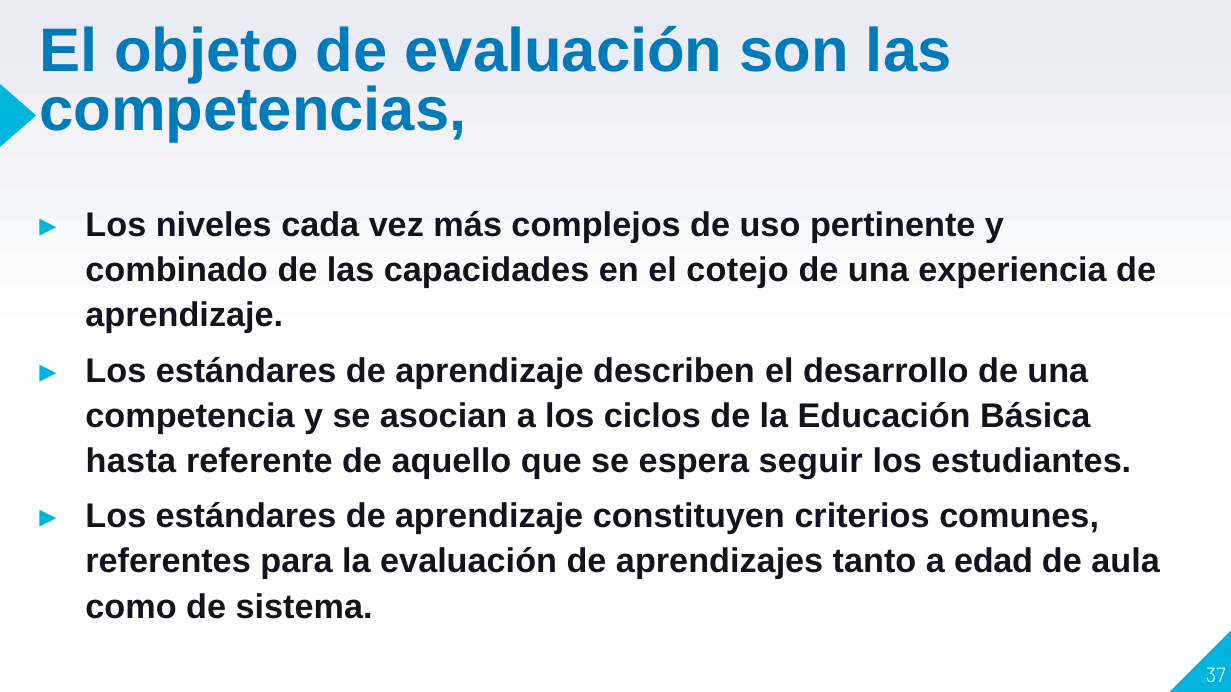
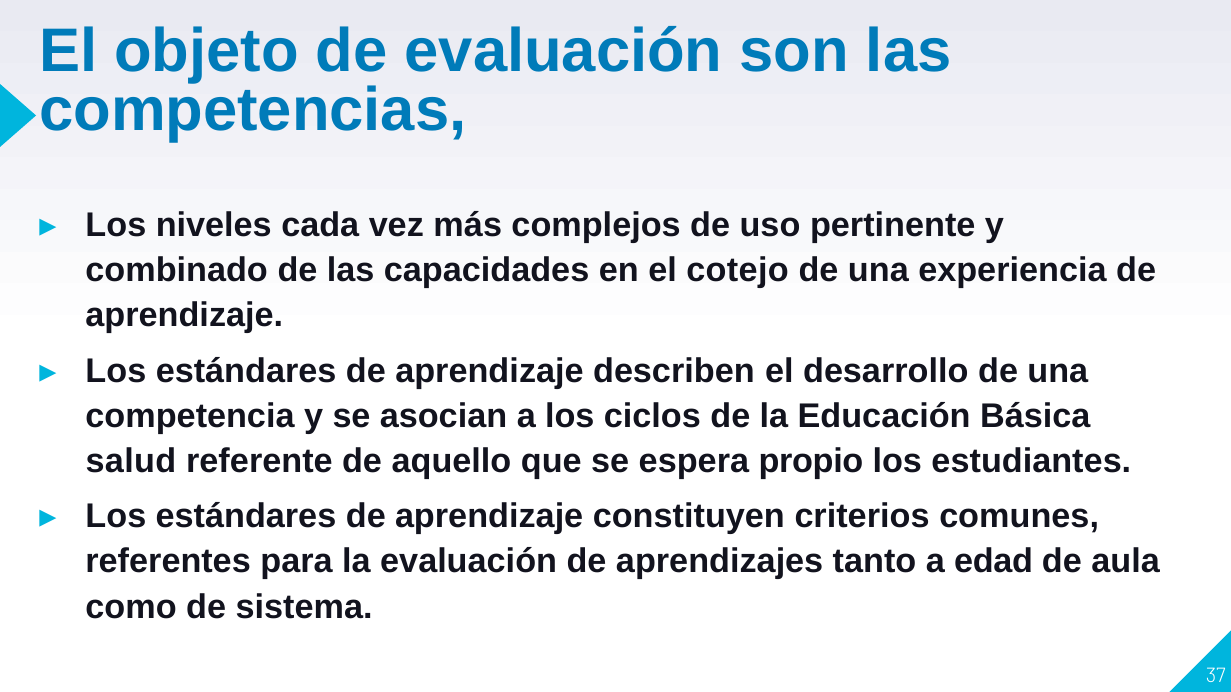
hasta: hasta -> salud
seguir: seguir -> propio
